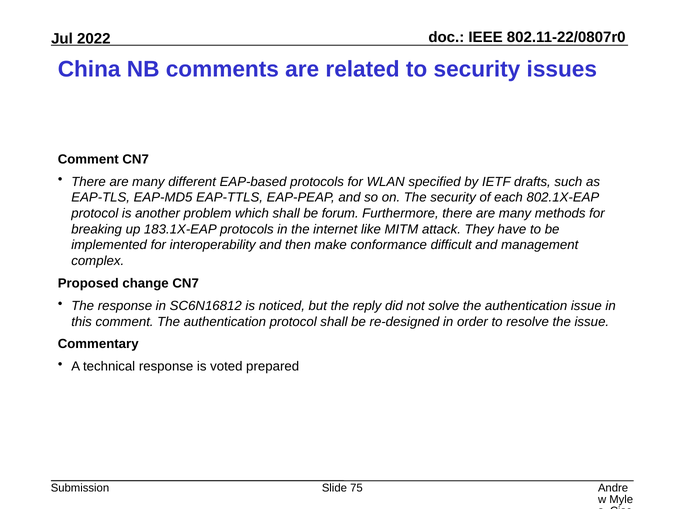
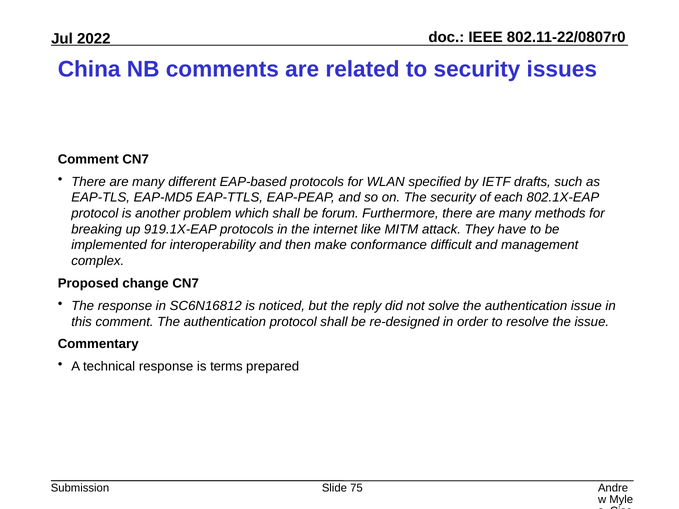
183.1X-EAP: 183.1X-EAP -> 919.1X-EAP
voted: voted -> terms
